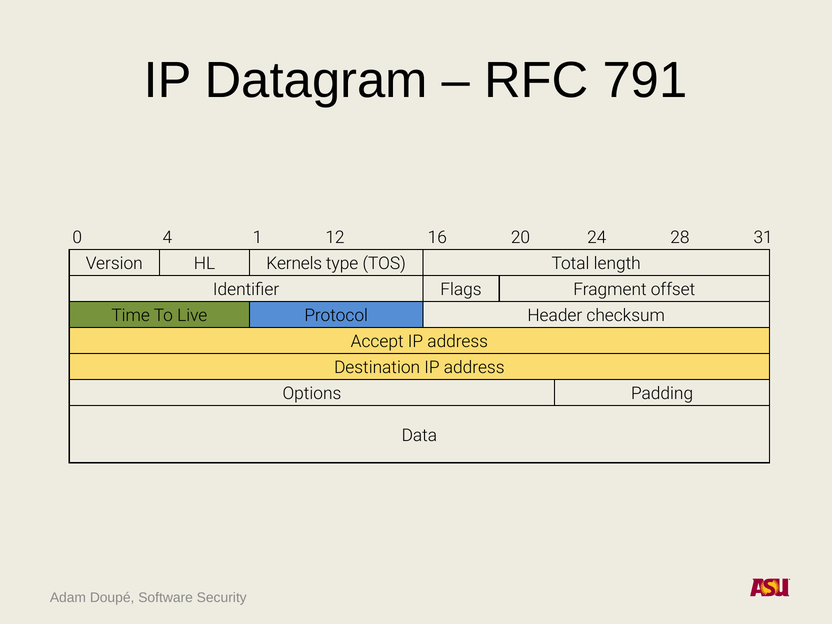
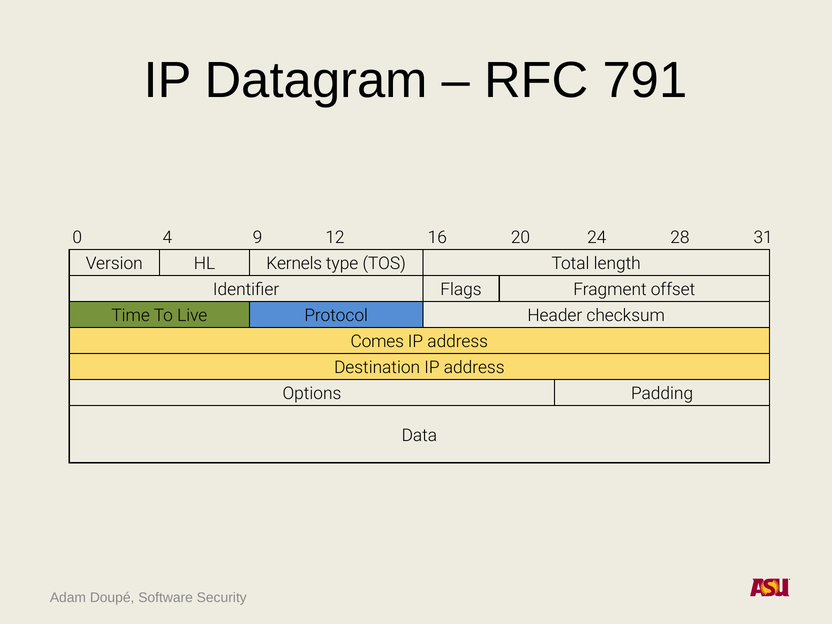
1: 1 -> 9
Accept: Accept -> Comes
